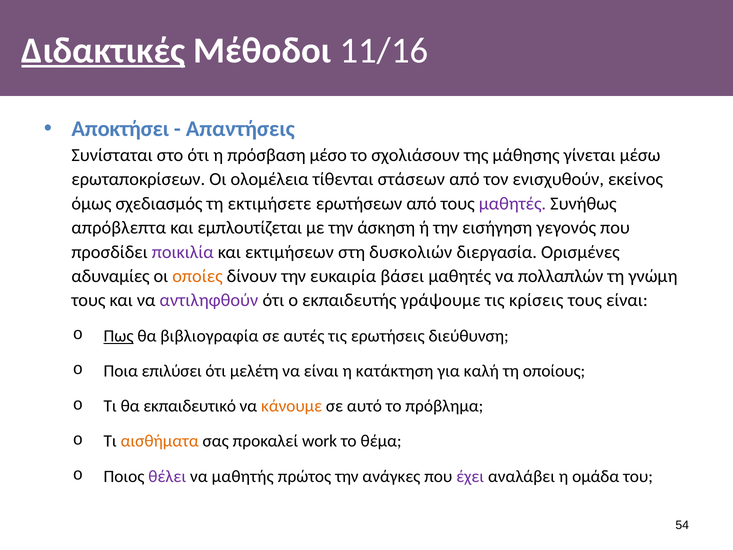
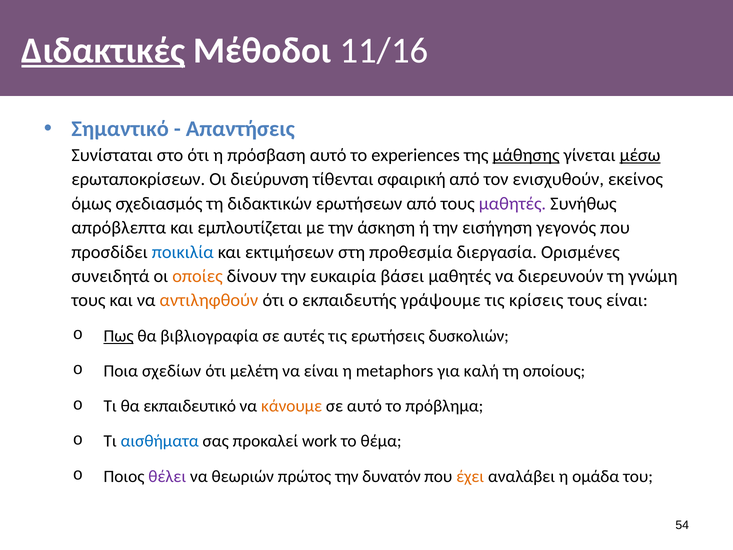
Αποκτήσει: Αποκτήσει -> Σημαντικό
πρόσβαση μέσο: μέσο -> αυτό
σχολιάσουν: σχολιάσουν -> experiences
μάθησης underline: none -> present
μέσω underline: none -> present
ολομέλεια: ολομέλεια -> διεύρυνση
στάσεων: στάσεων -> σφαιρική
εκτιμήσετε: εκτιμήσετε -> διδακτικών
ποικιλία colour: purple -> blue
δυσκολιών: δυσκολιών -> προθεσμία
αδυναμίες: αδυναμίες -> συνειδητά
πολλαπλών: πολλαπλών -> διερευνούν
αντιληφθούν colour: purple -> orange
διεύθυνση: διεύθυνση -> δυσκολιών
επιλύσει: επιλύσει -> σχεδίων
κατάκτηση: κατάκτηση -> metaphors
αισθήματα colour: orange -> blue
μαθητής: μαθητής -> θεωριών
ανάγκες: ανάγκες -> δυνατόν
έχει colour: purple -> orange
